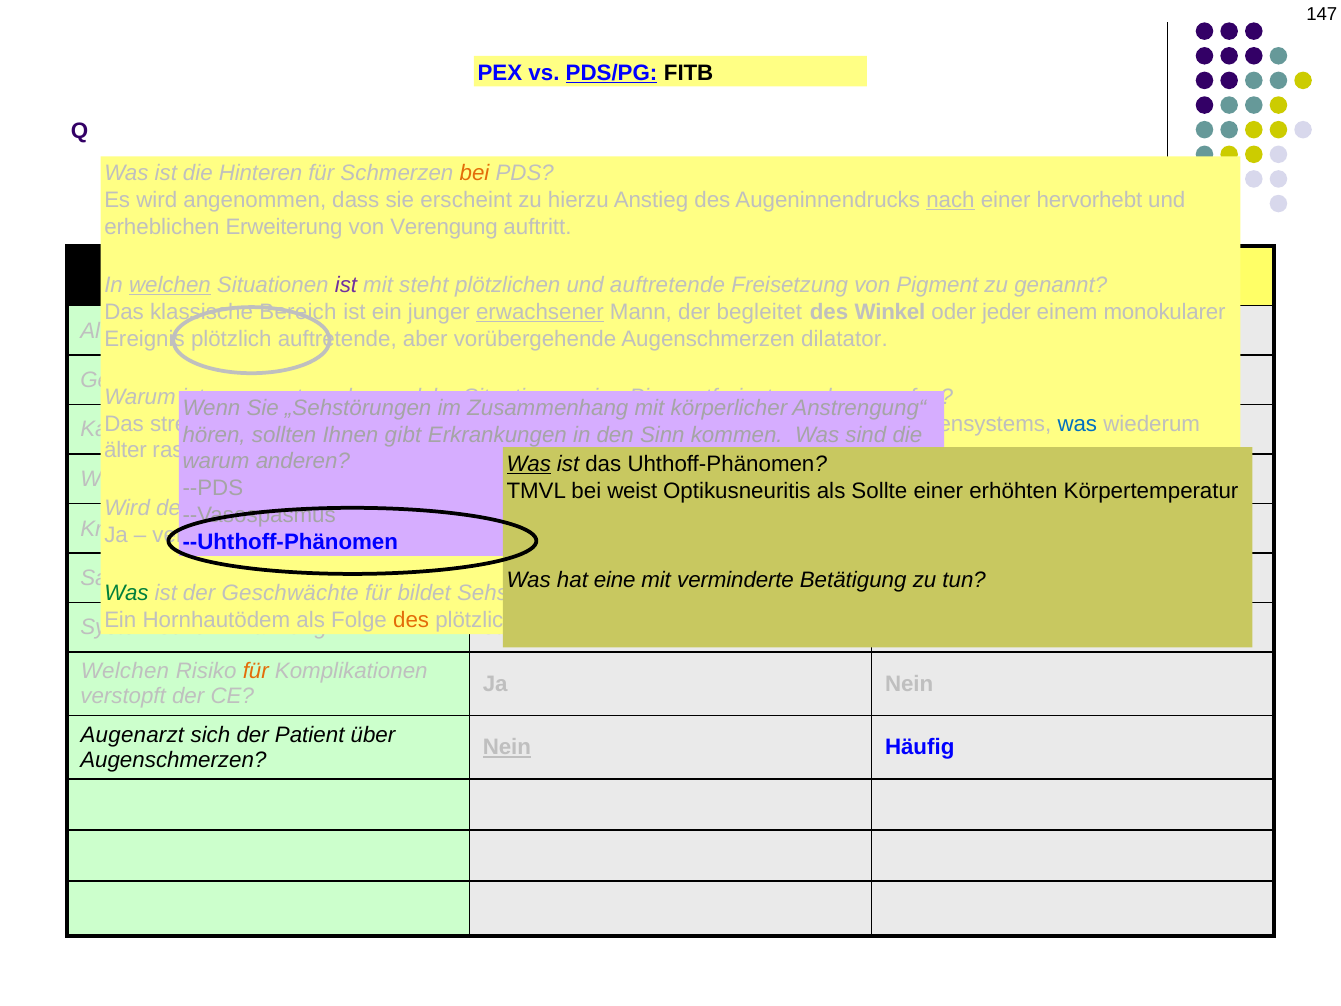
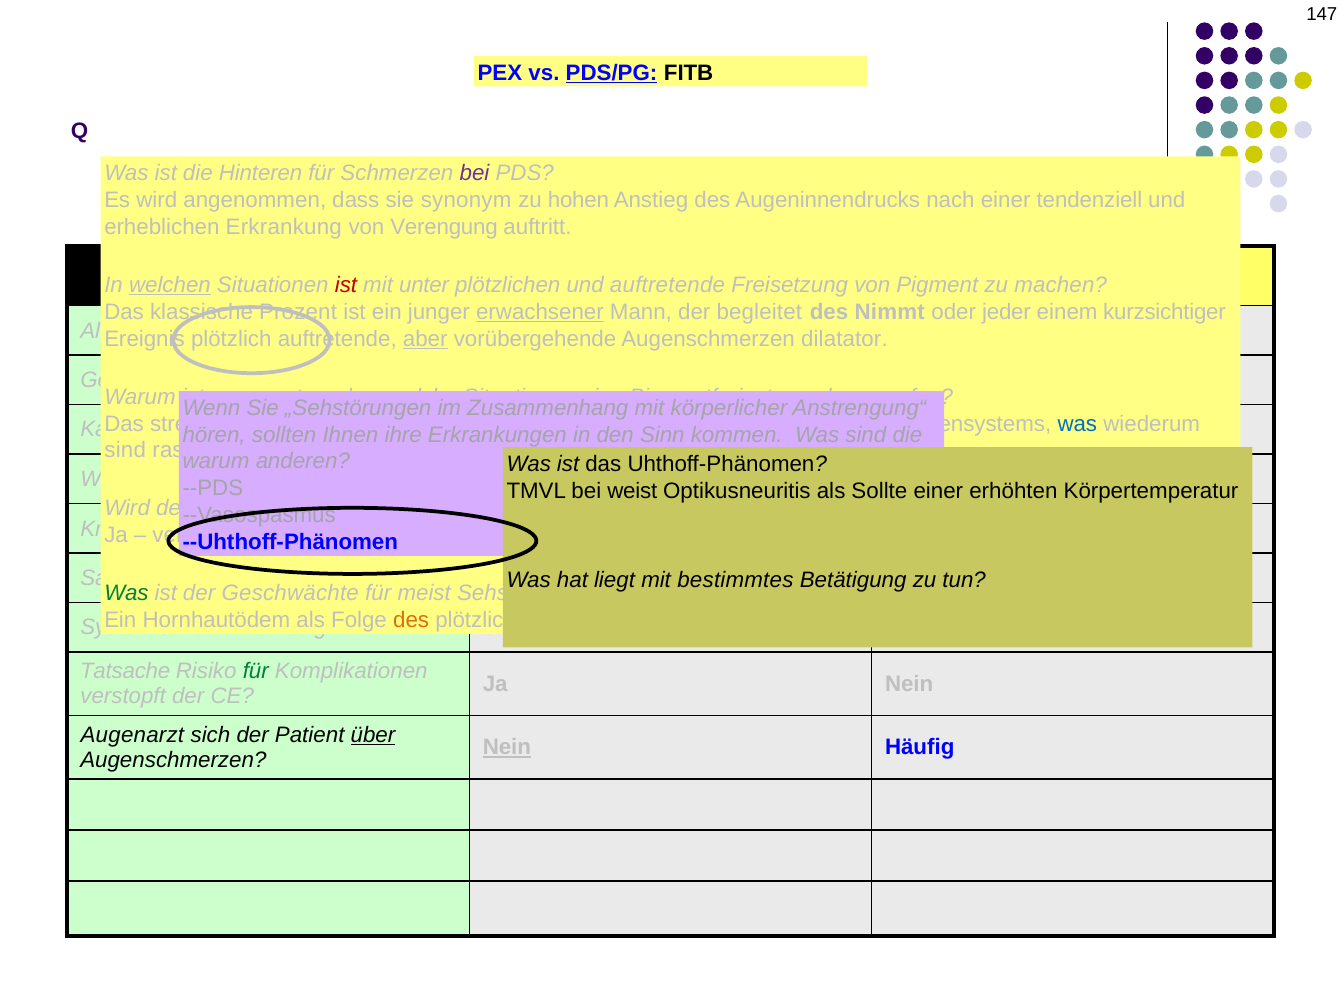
bei at (474, 173) colour: orange -> purple
erscheint: erscheint -> synonym
hierzu: hierzu -> hohen
nach at (950, 200) underline: present -> none
hervorhebt: hervorhebt -> tendenziell
erheblichen Erweiterung: Erweiterung -> Erkrankung
ist at (346, 285) colour: purple -> red
steht: steht -> unter
genannt: genannt -> machen
Bereich: Bereich -> Prozent
Winkel: Winkel -> Nimmt
monokularer: monokularer -> kurzsichtiger
aber underline: none -> present
gibt: gibt -> ihre
älter at (125, 450): älter -> sind
Was at (529, 464) underline: present -> none
eine at (615, 580): eine -> liegt
mit verminderte: verminderte -> bestimmtes
für bildet: bildet -> meist
Welchen at (125, 671): Welchen -> Tatsache
für at (256, 671) colour: orange -> green
über underline: none -> present
